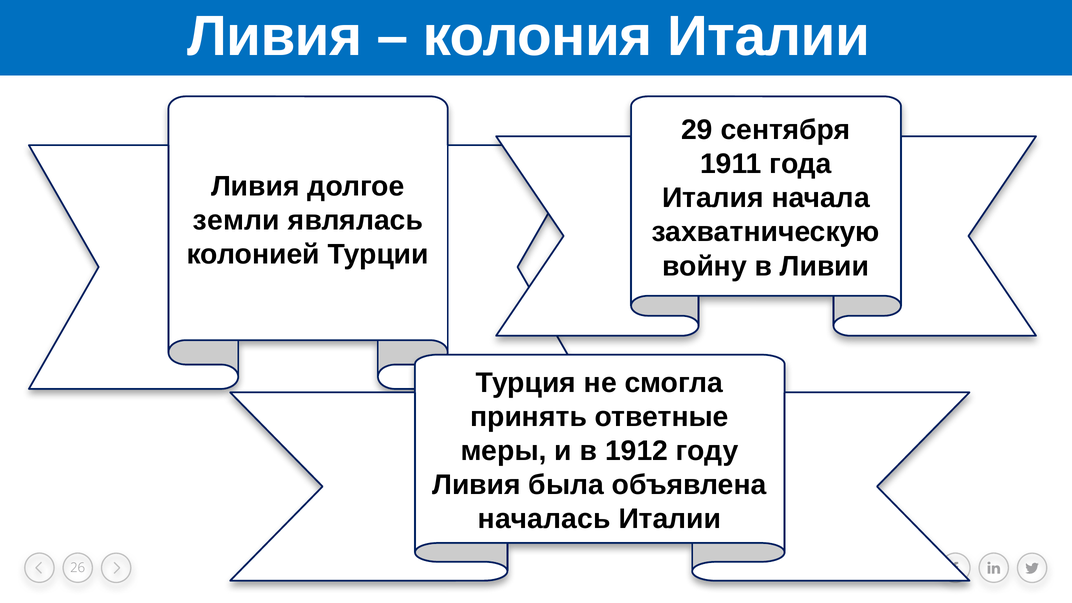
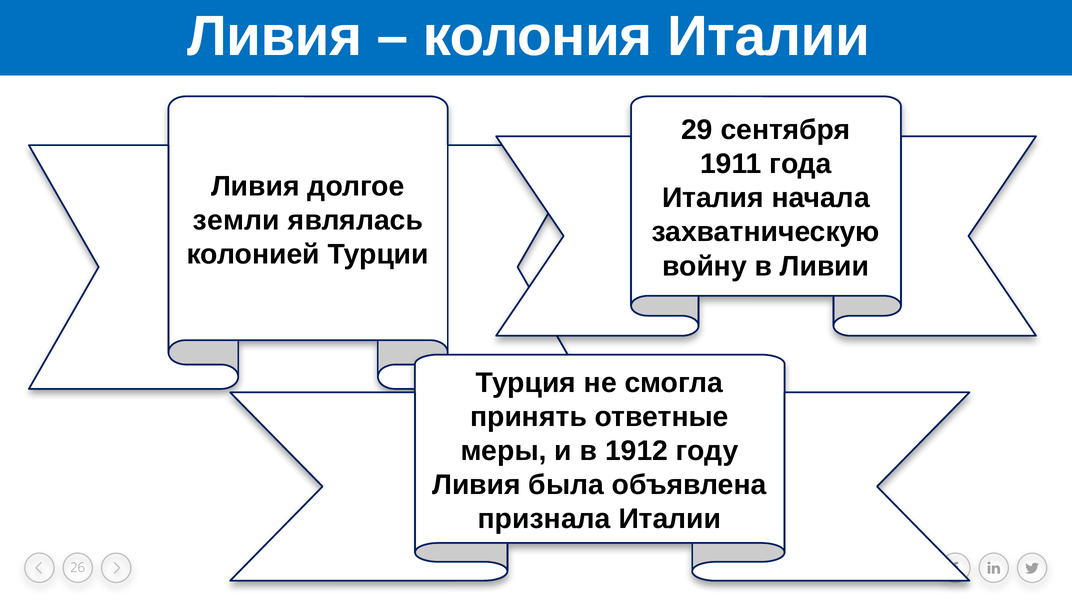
началась: началась -> признала
